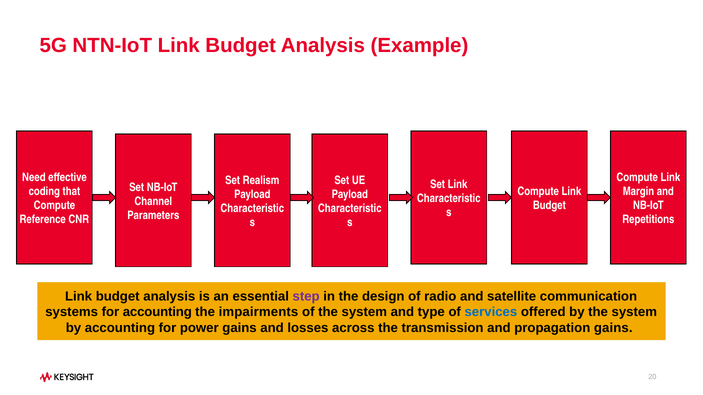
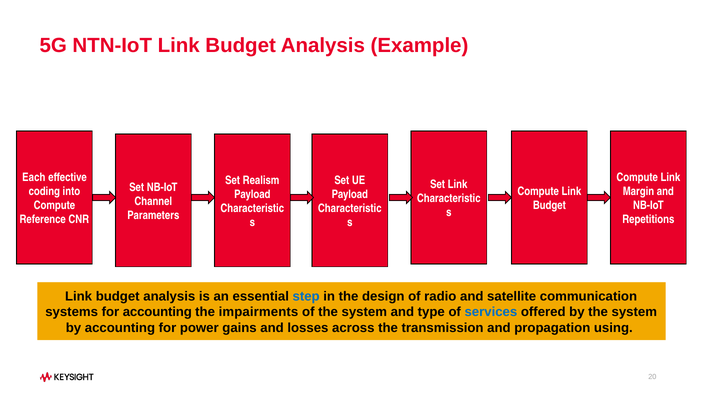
Need: Need -> Each
that: that -> into
step colour: purple -> blue
propagation gains: gains -> using
